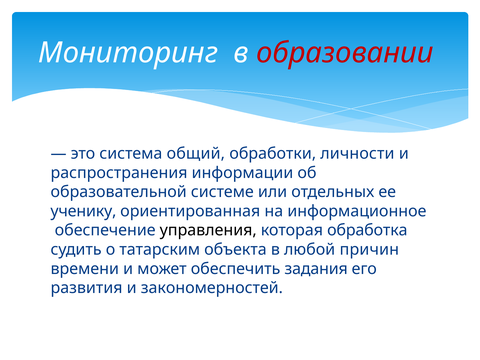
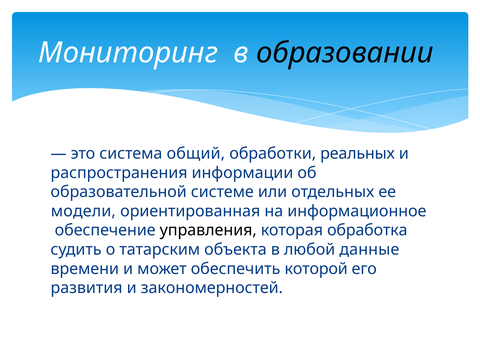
образовании colour: red -> black
личности: личности -> реальных
ученику: ученику -> модели
причин: причин -> данные
задания: задания -> которой
